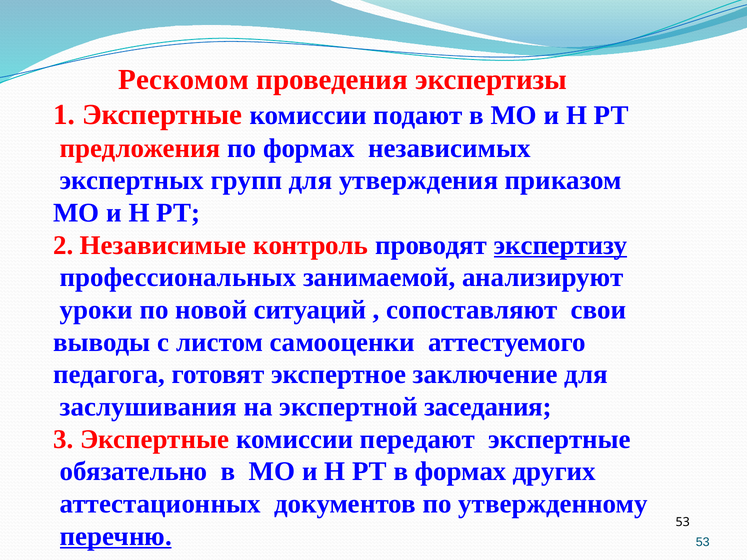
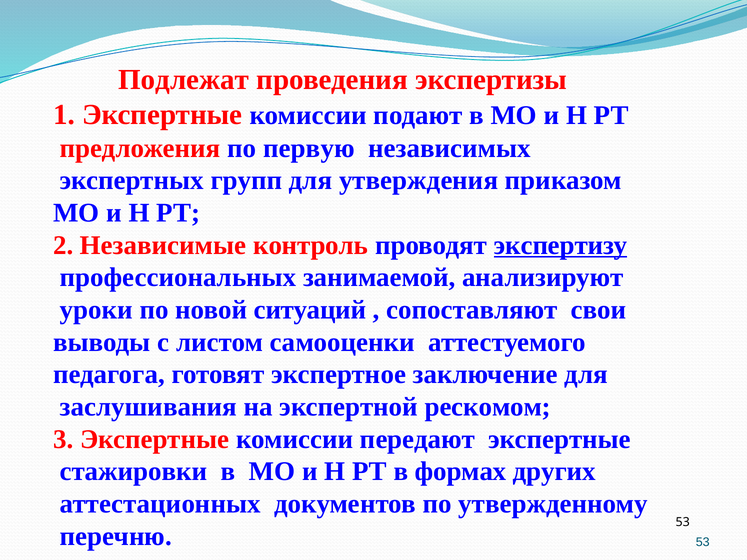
Рескомом: Рескомом -> Подлежат
по формах: формах -> первую
заседания: заседания -> рескомом
обязательно: обязательно -> стажировки
перечню underline: present -> none
